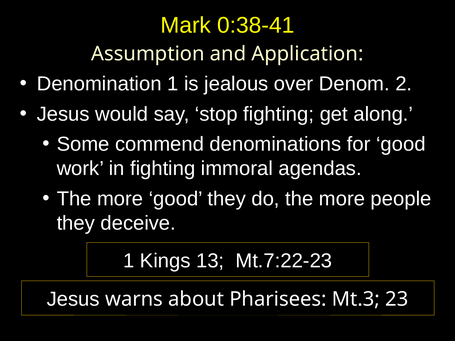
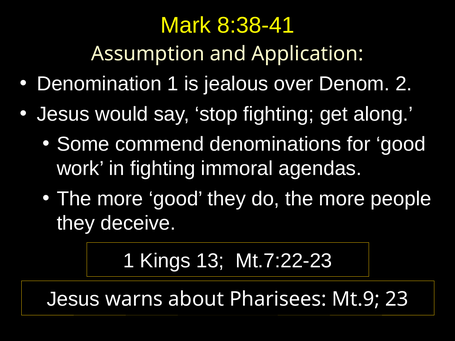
0:38-41: 0:38-41 -> 8:38-41
Mt.3: Mt.3 -> Mt.9
